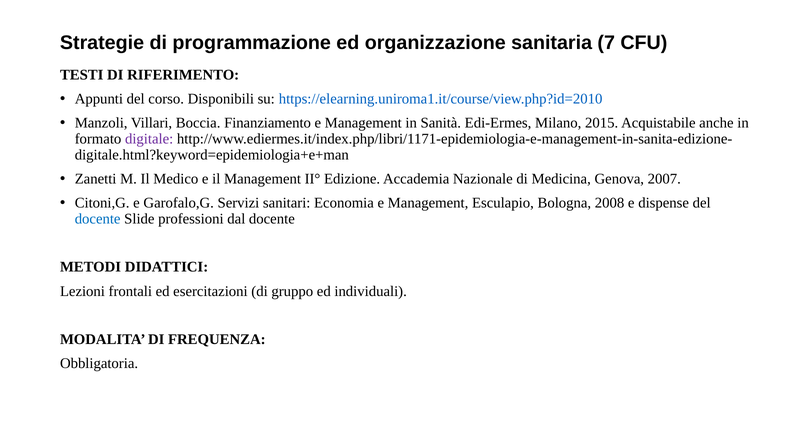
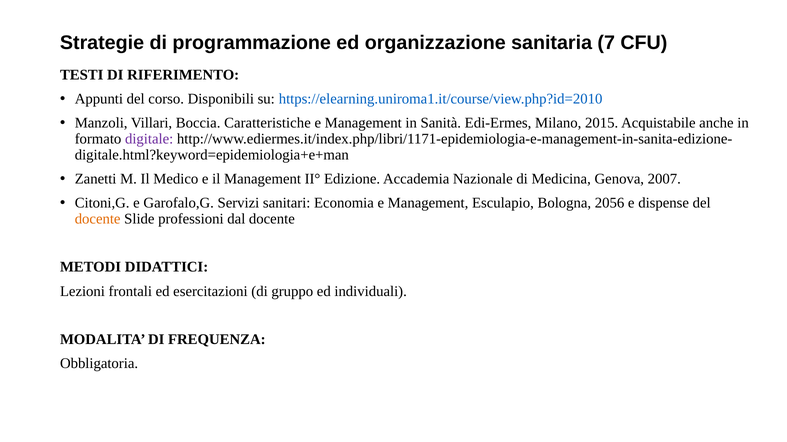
Finanziamento: Finanziamento -> Caratteristiche
2008: 2008 -> 2056
docente at (98, 219) colour: blue -> orange
